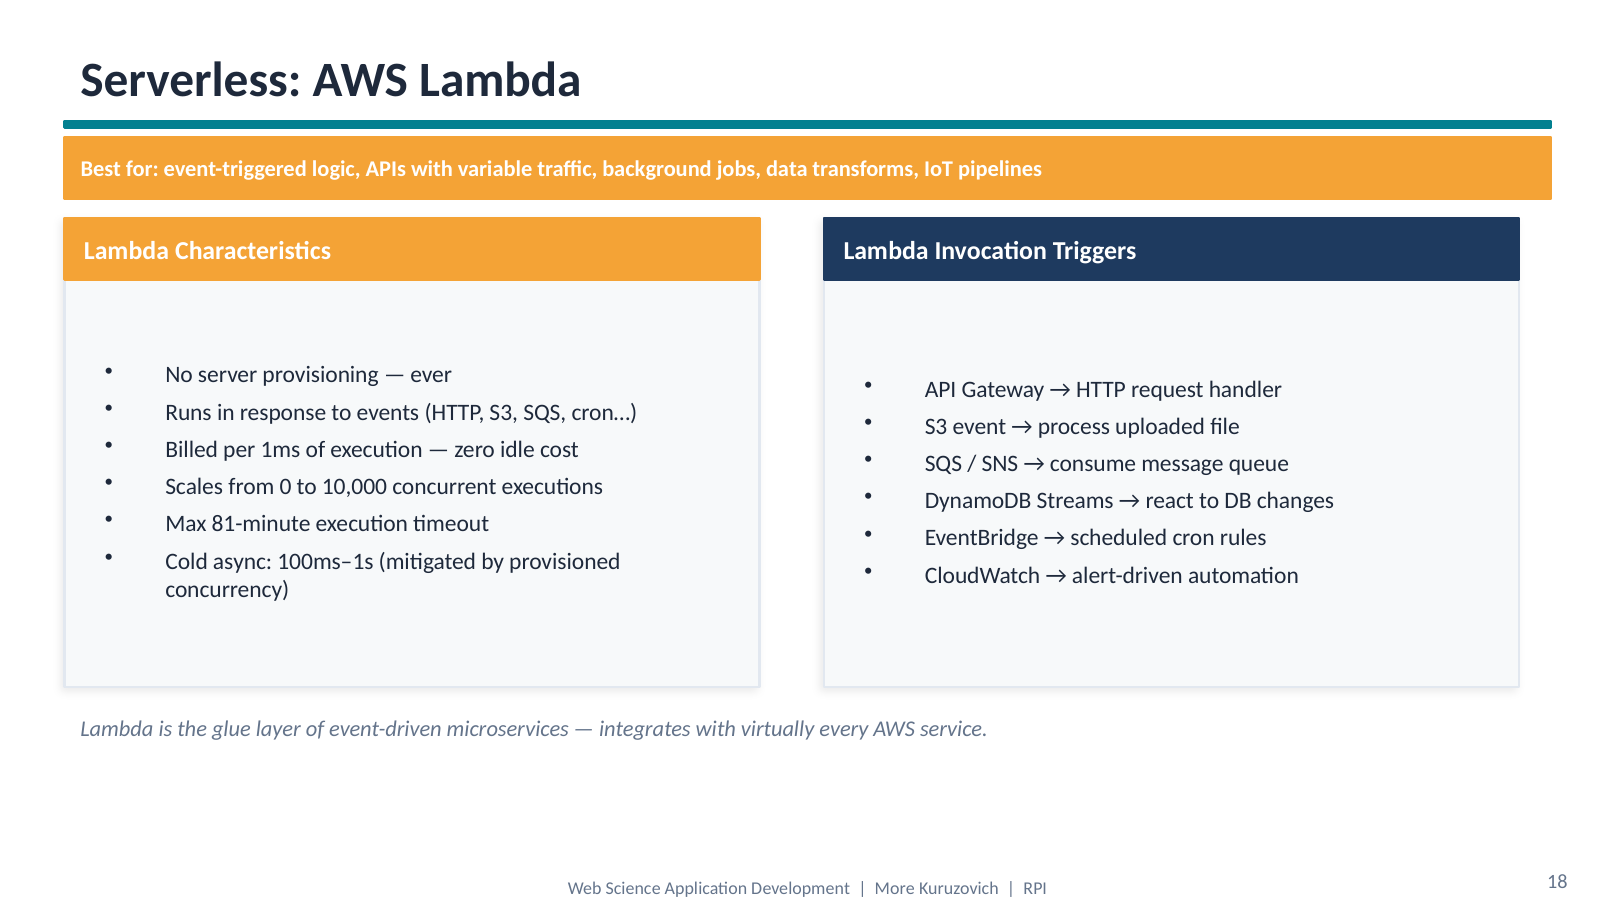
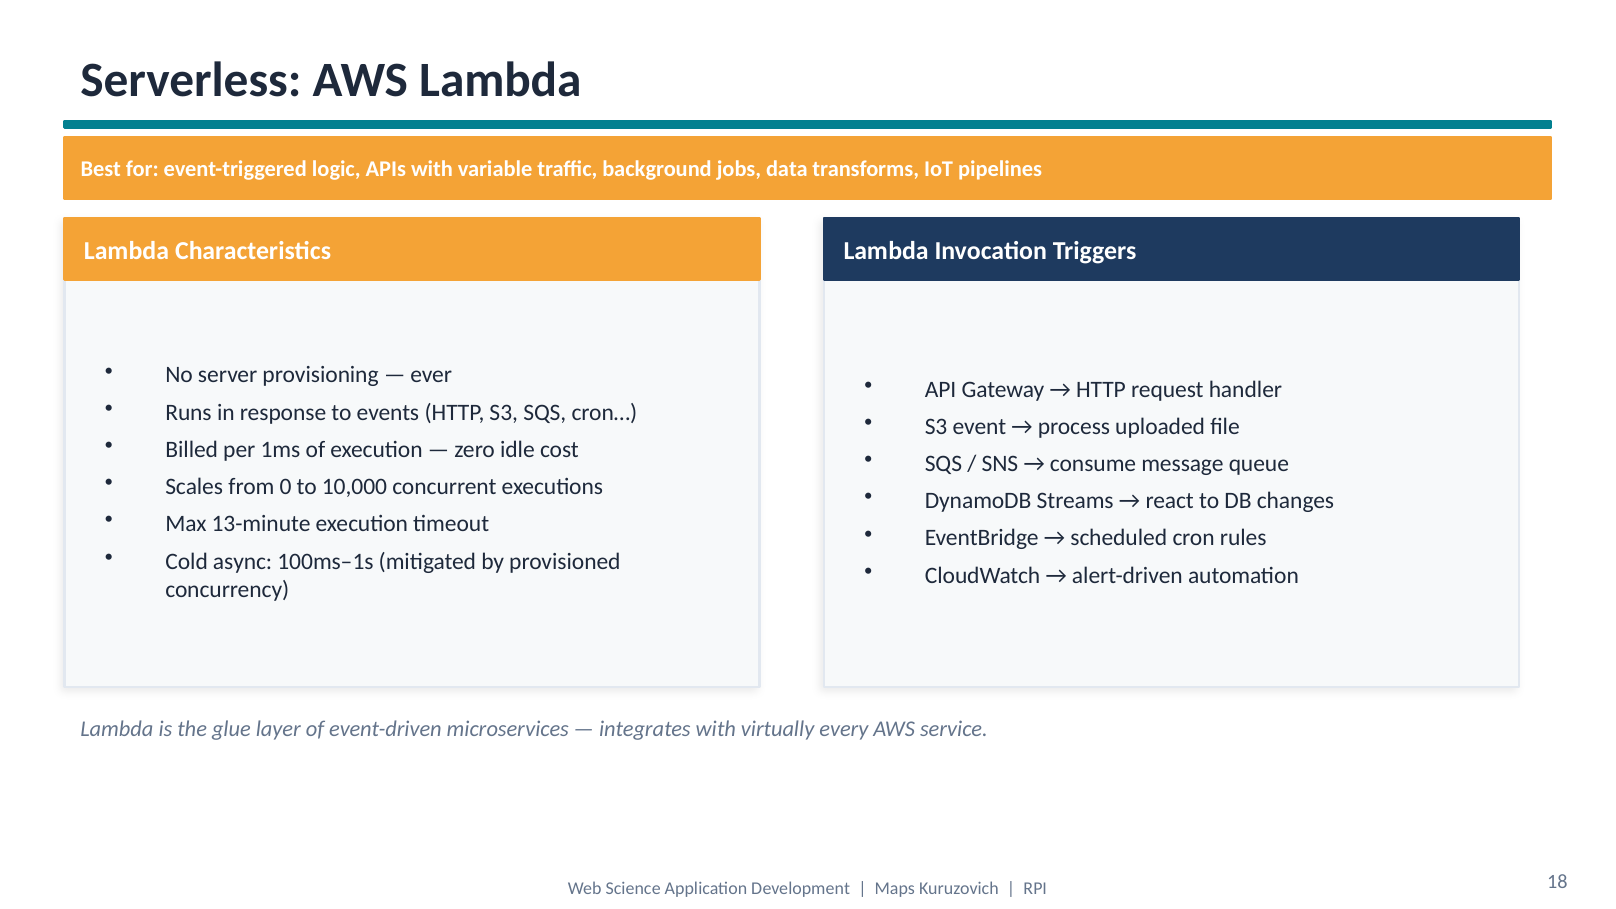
81-minute: 81-minute -> 13-minute
More: More -> Maps
